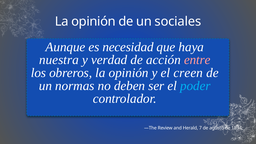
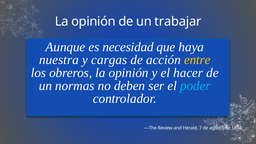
sociales: sociales -> trabajar
verdad: verdad -> cargas
entre colour: pink -> yellow
creen: creen -> hacer
